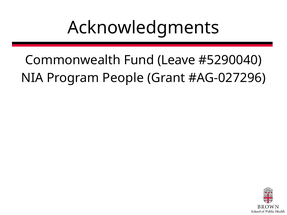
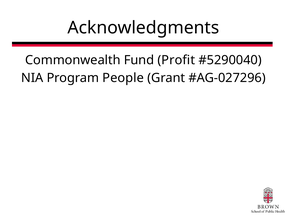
Leave: Leave -> Profit
